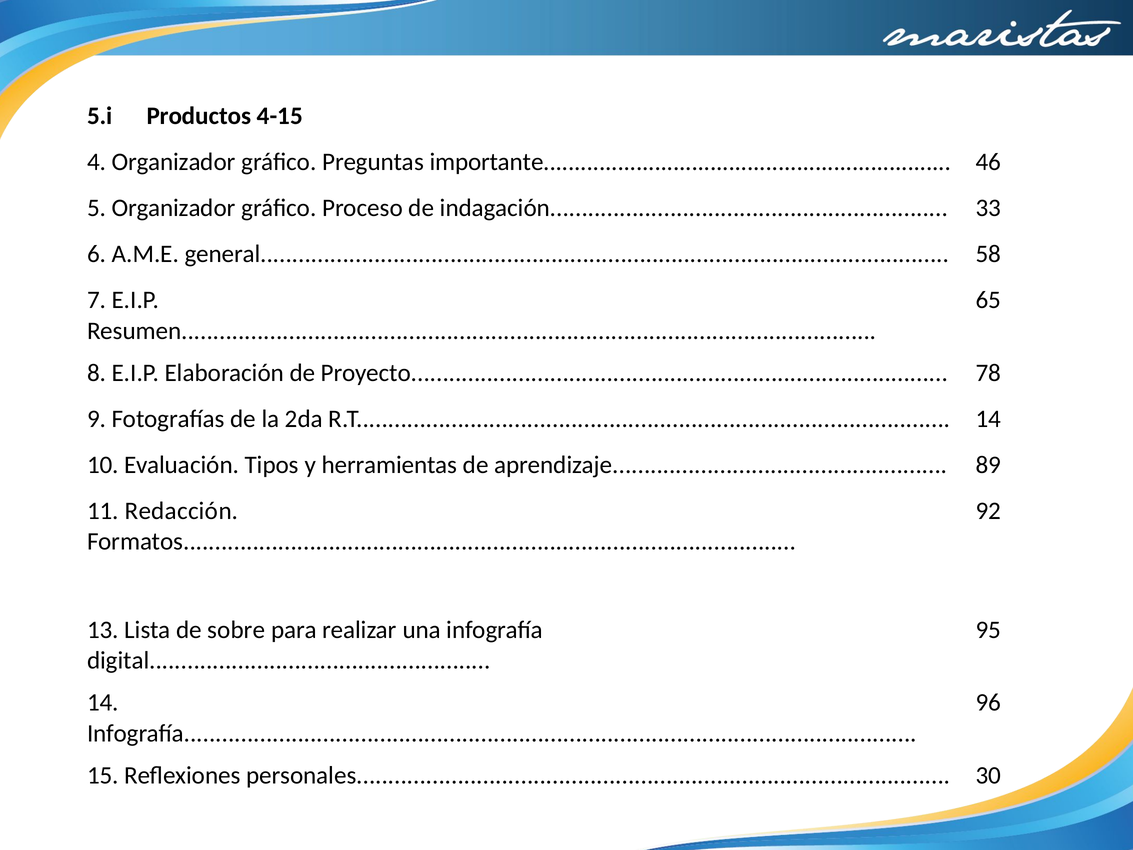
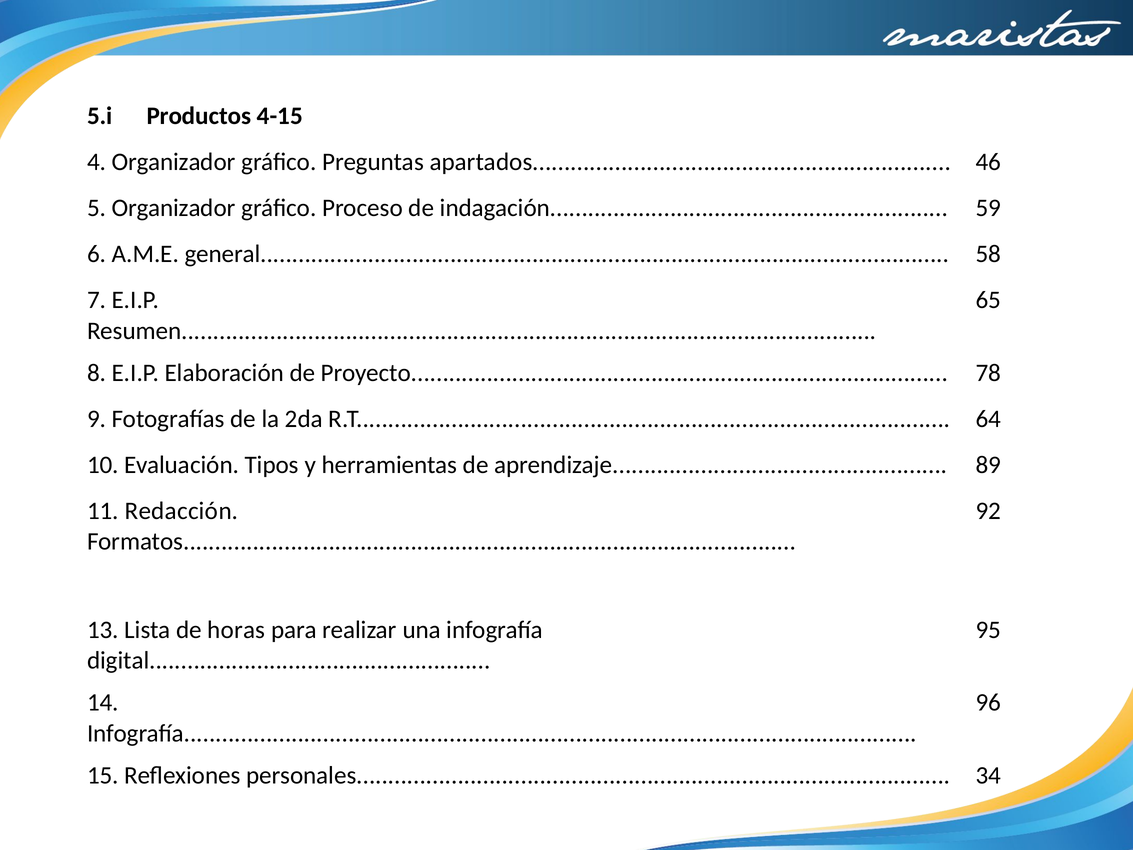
importante: importante -> apartados
33: 33 -> 59
R.T 14: 14 -> 64
sobre: sobre -> horas
30: 30 -> 34
